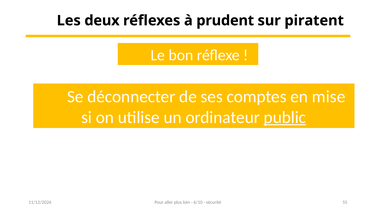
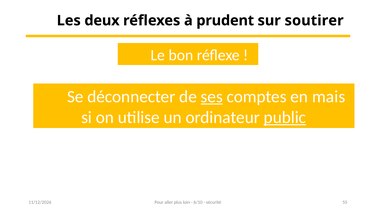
piratent: piratent -> soutirer
ses underline: none -> present
mise: mise -> mais
